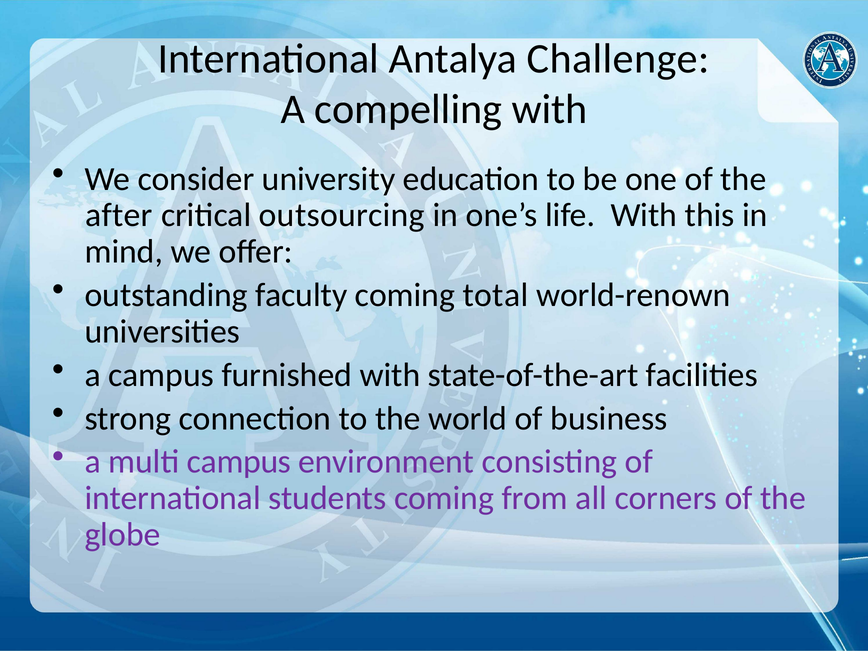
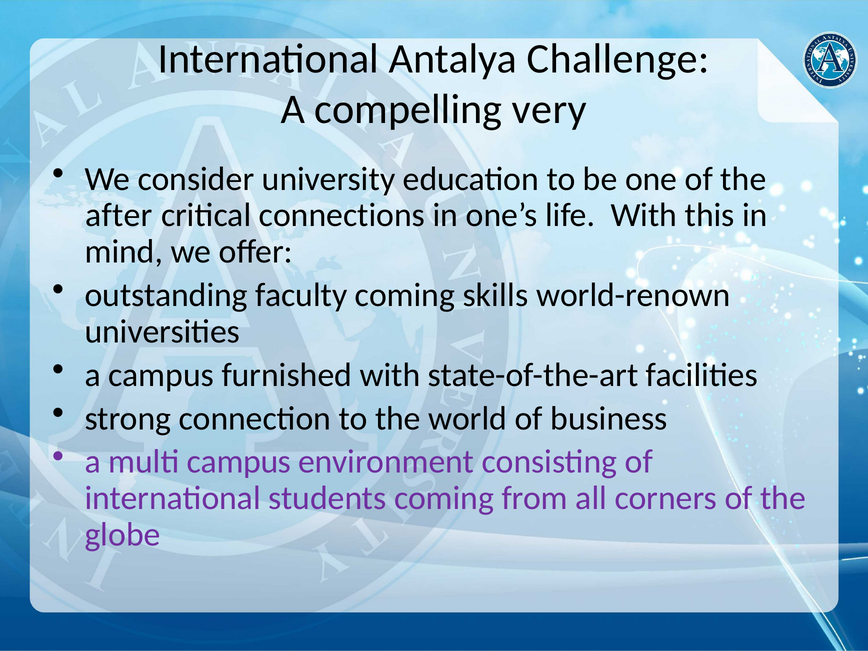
compelling with: with -> very
outsourcing: outsourcing -> connections
total: total -> skills
